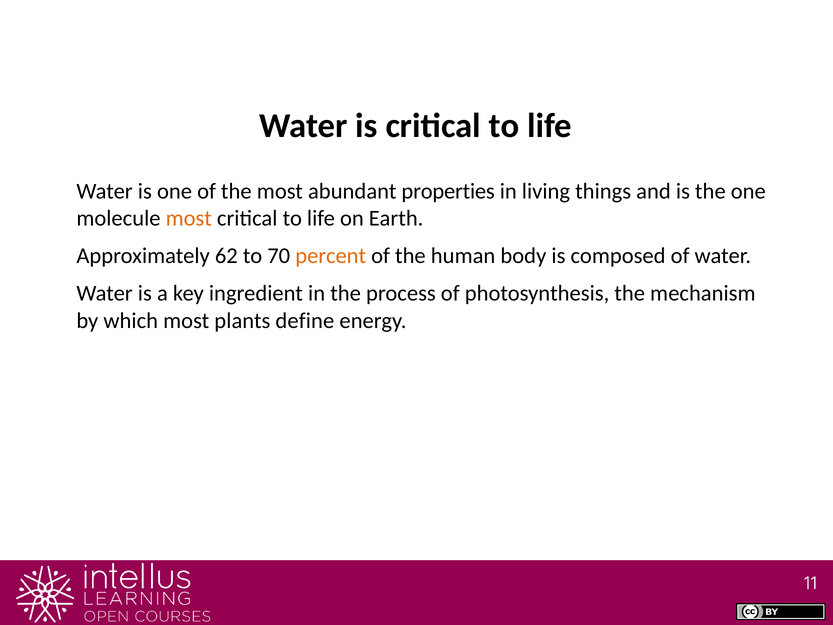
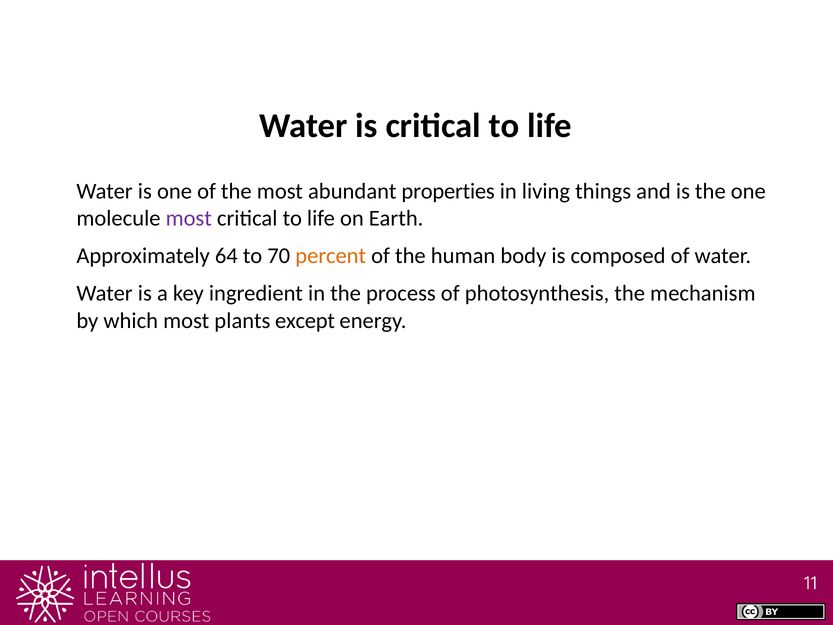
most at (189, 218) colour: orange -> purple
62: 62 -> 64
define: define -> except
